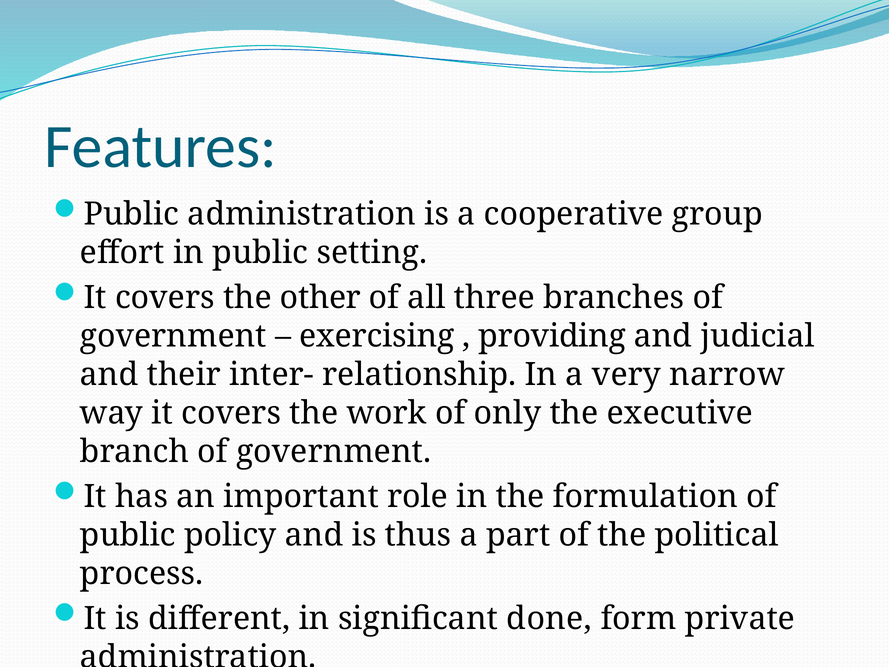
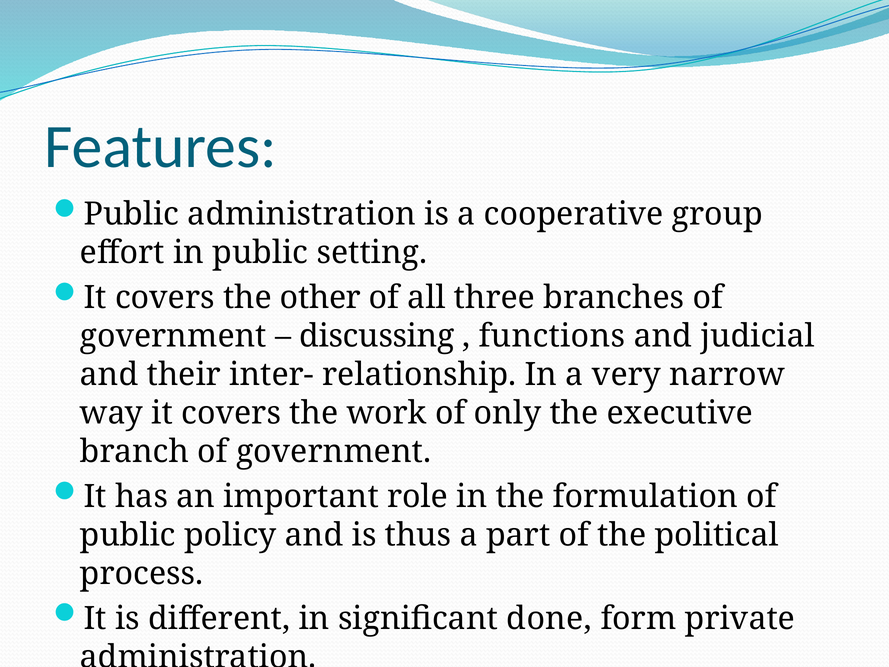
exercising: exercising -> discussing
providing: providing -> functions
